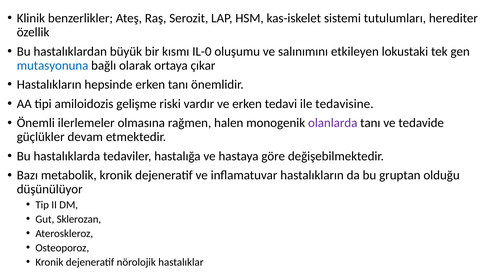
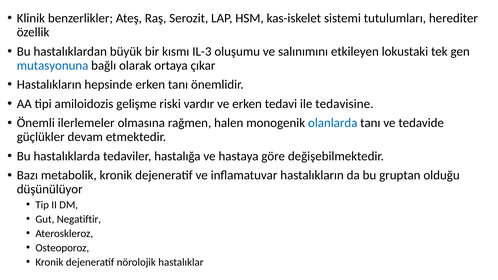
IL-0: IL-0 -> IL-3
olanlarda colour: purple -> blue
Sklerozan: Sklerozan -> Negatiftir
